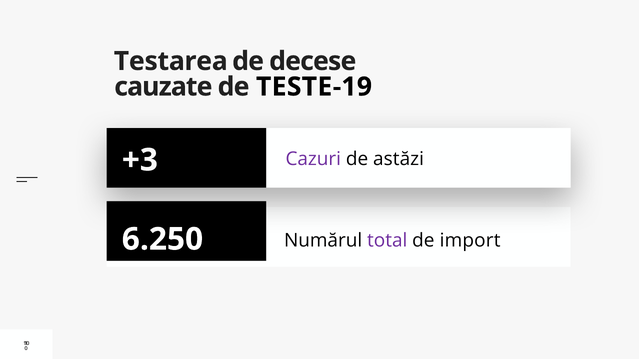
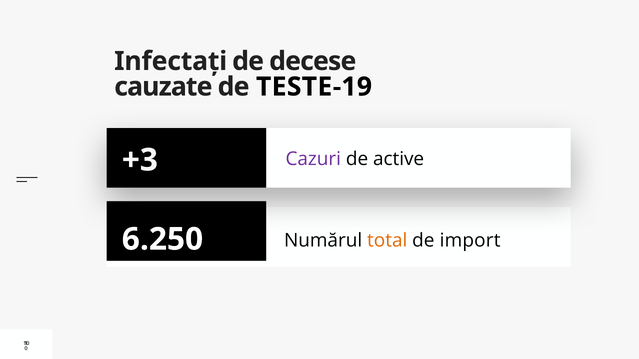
Testarea: Testarea -> Infectați
astăzi: astăzi -> active
total colour: purple -> orange
